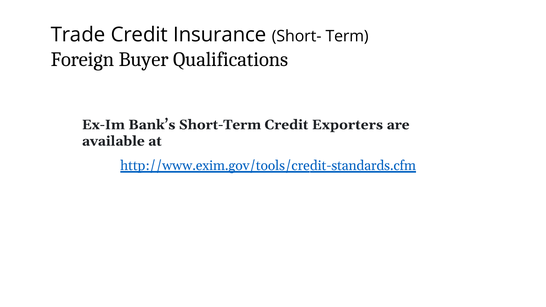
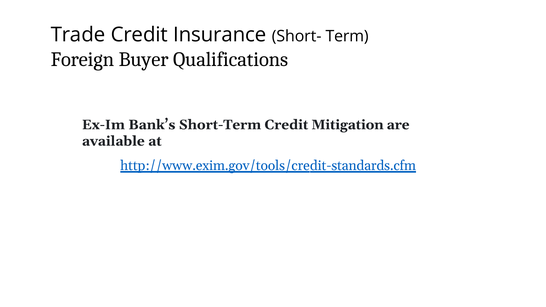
Exporters: Exporters -> Mitigation
